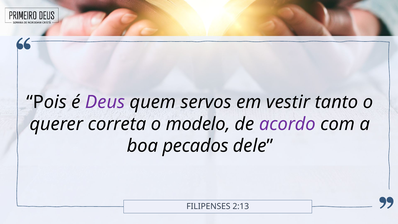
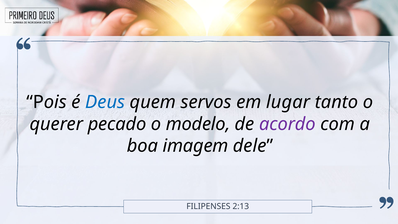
Deus colour: purple -> blue
vestir: vestir -> lugar
correta: correta -> pecado
pecados: pecados -> imagem
